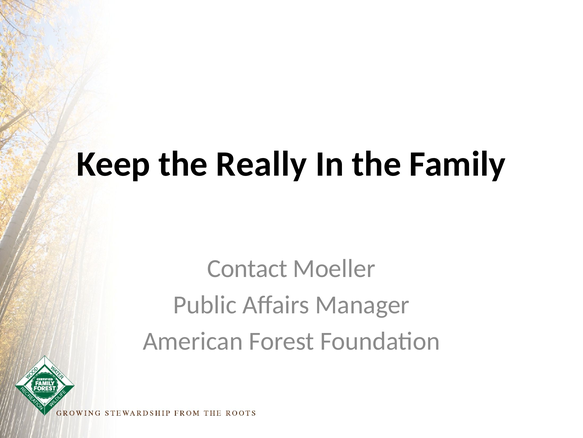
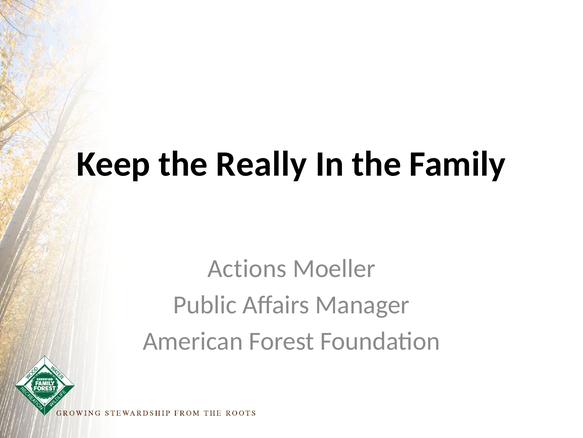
Contact: Contact -> Actions
